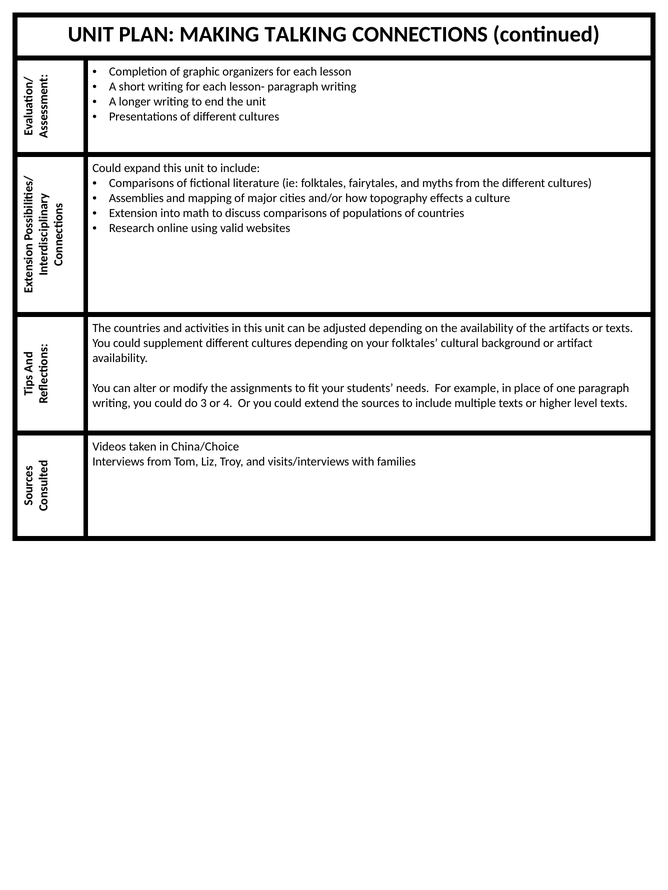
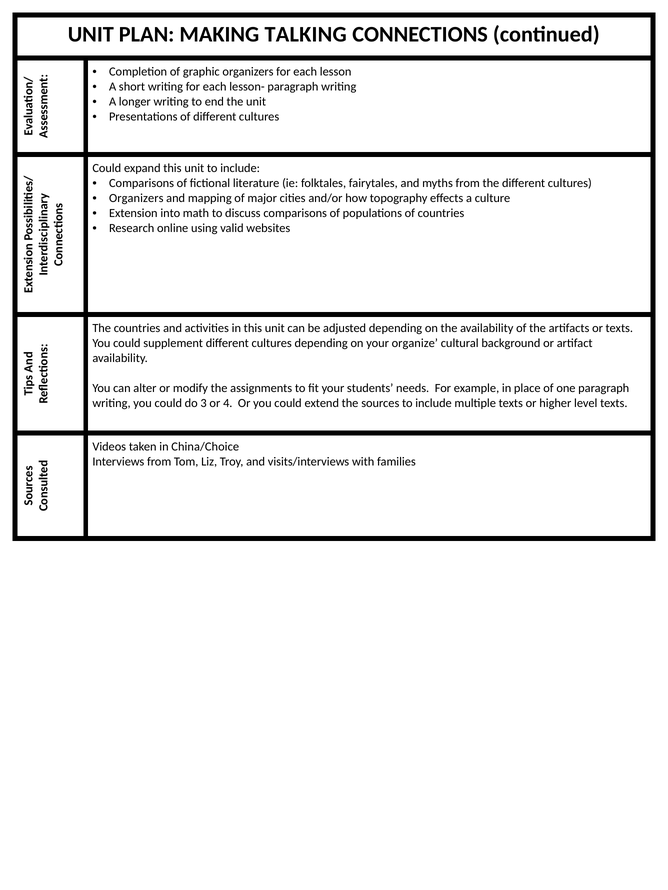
Assemblies at (136, 198): Assemblies -> Organizers
your folktales: folktales -> organize
